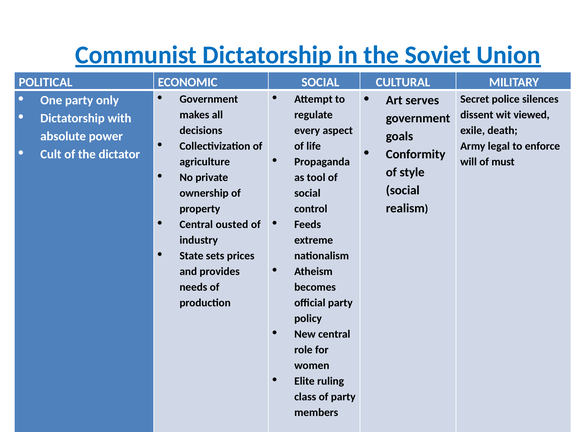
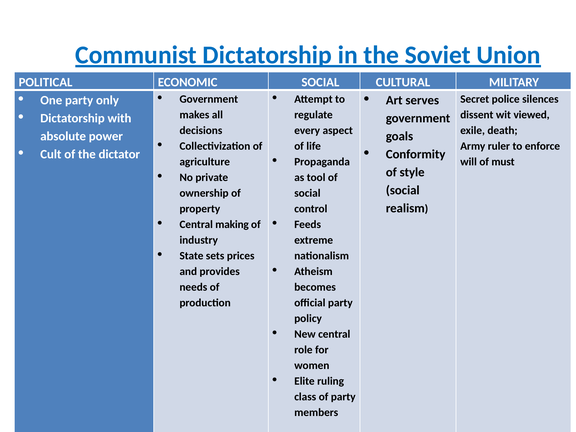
legal: legal -> ruler
ousted: ousted -> making
